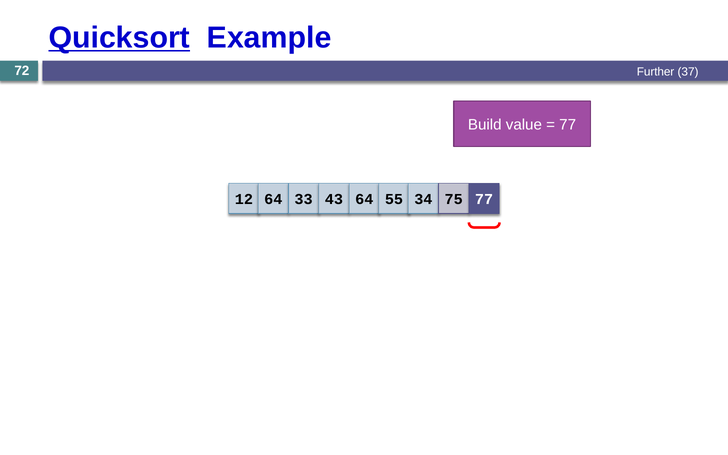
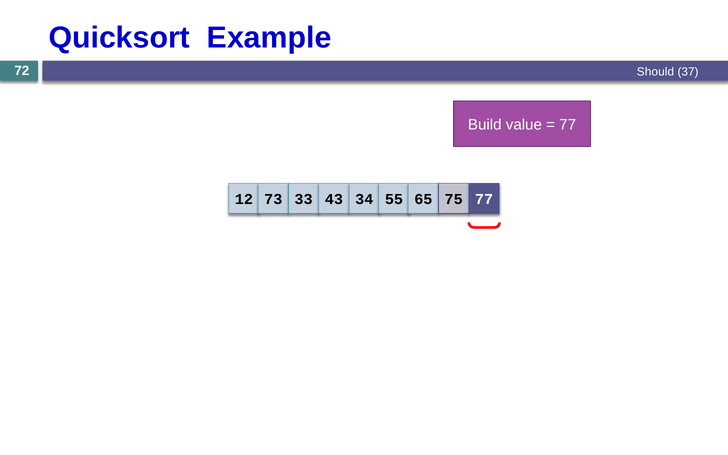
Quicksort underline: present -> none
Further: Further -> Should
12 64: 64 -> 73
43 64: 64 -> 34
34: 34 -> 65
